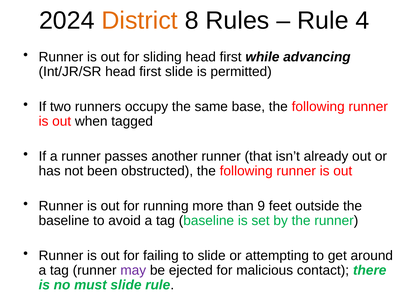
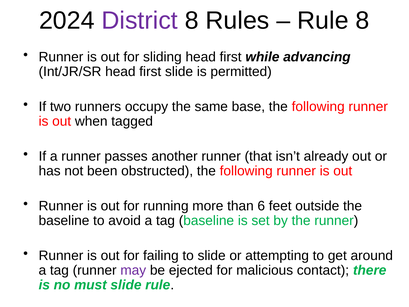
District colour: orange -> purple
Rule 4: 4 -> 8
9: 9 -> 6
